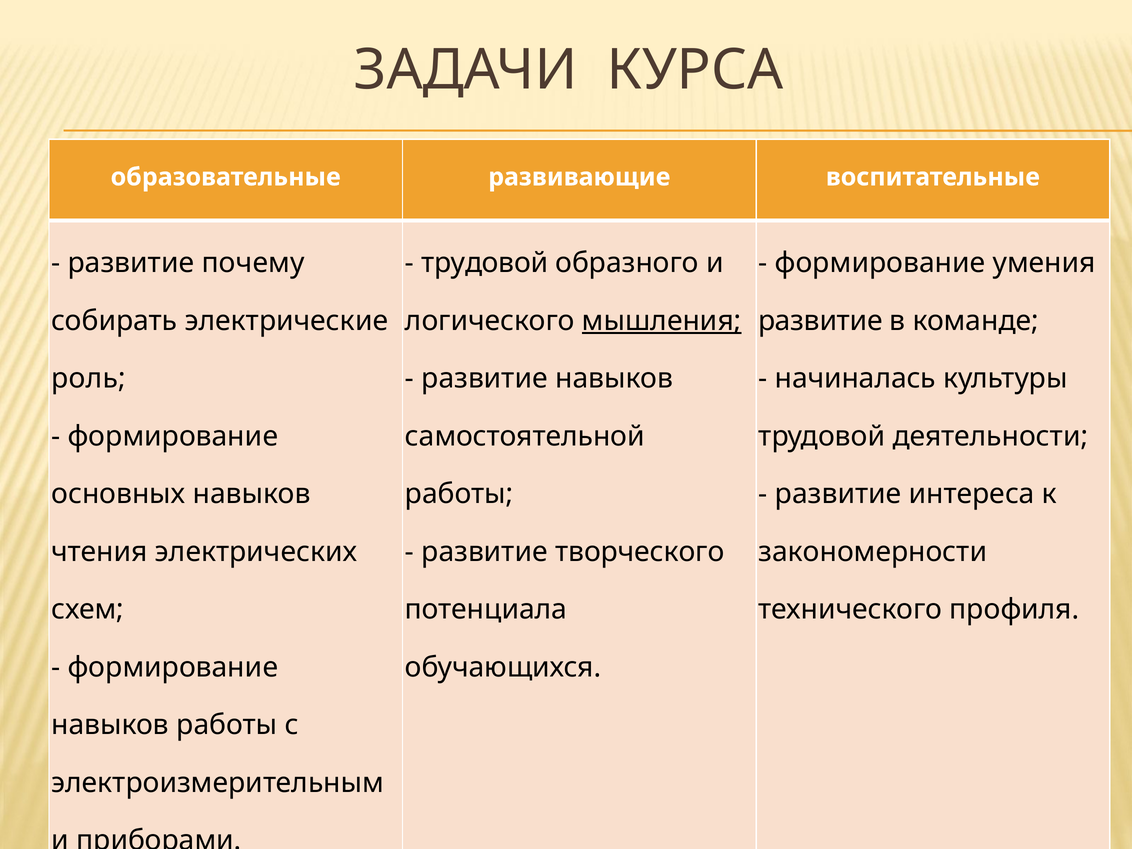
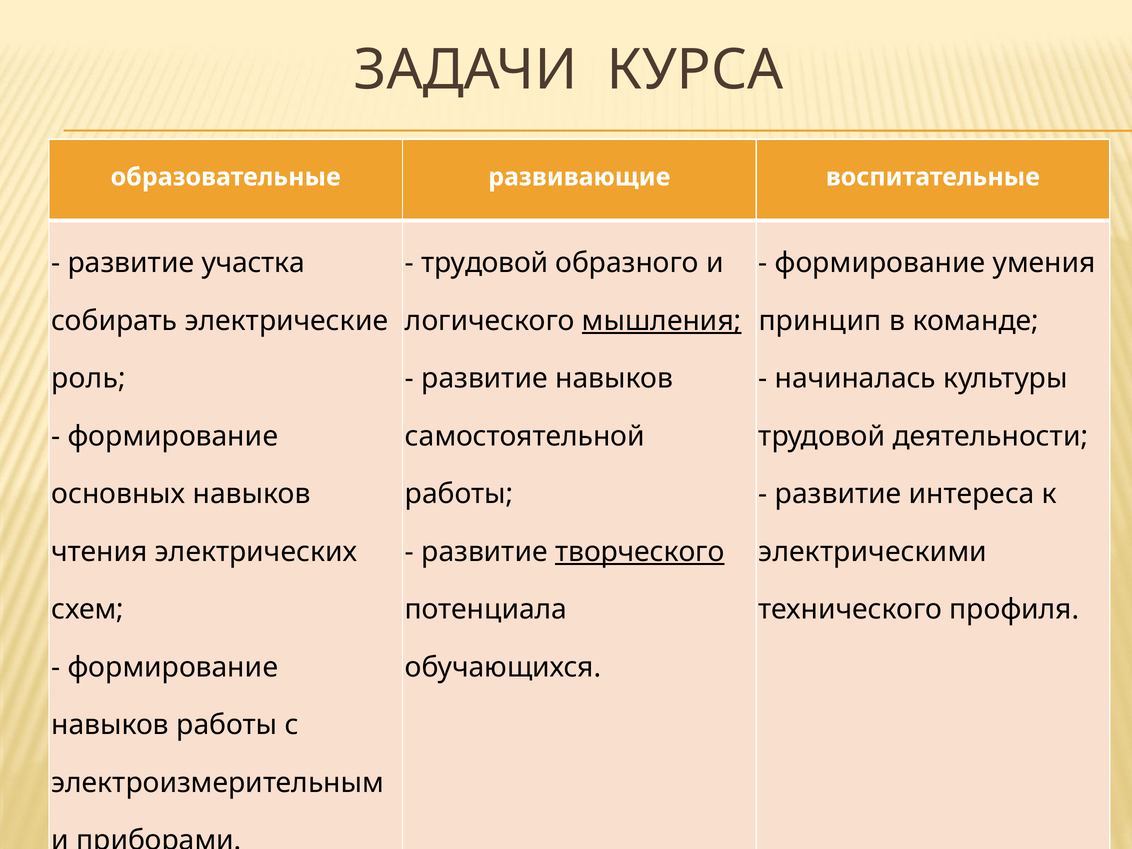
почему: почему -> участка
развитие at (820, 321): развитие -> принцип
творческого underline: none -> present
закономерности: закономерности -> электрическими
